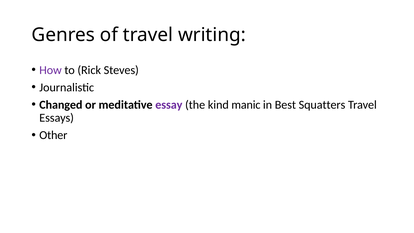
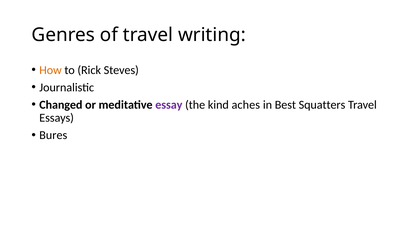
How colour: purple -> orange
manic: manic -> aches
Other: Other -> Bures
